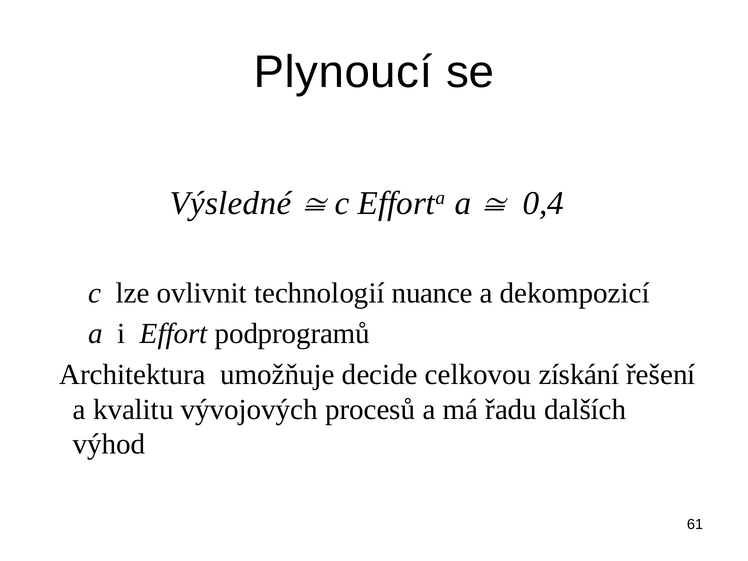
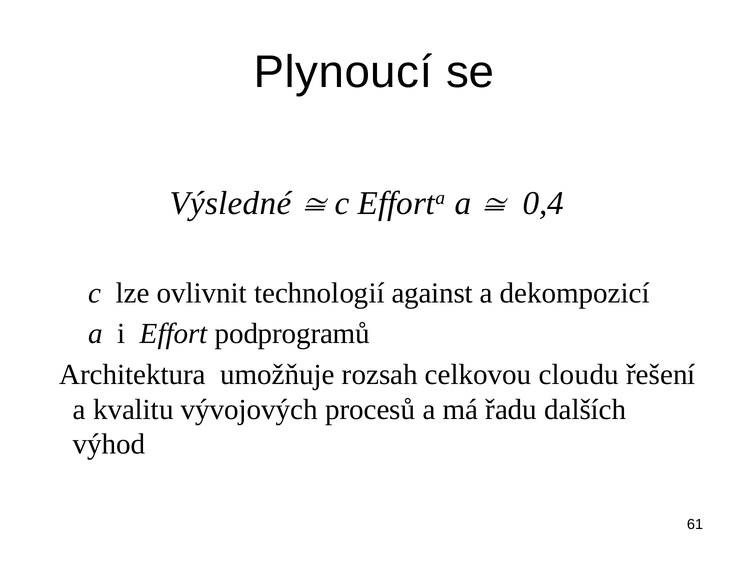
nuance: nuance -> against
decide: decide -> rozsah
získání: získání -> cloudu
